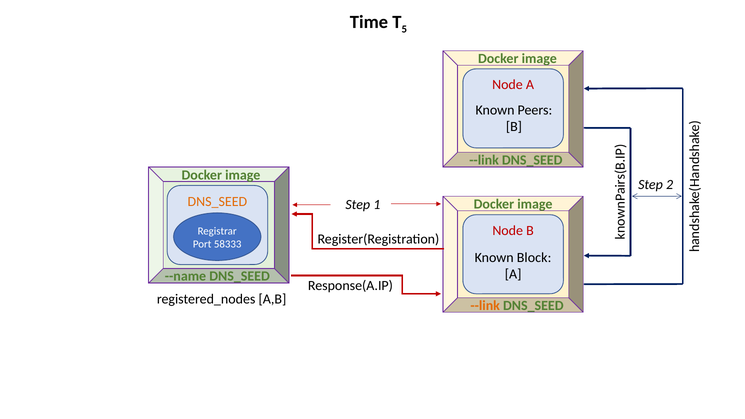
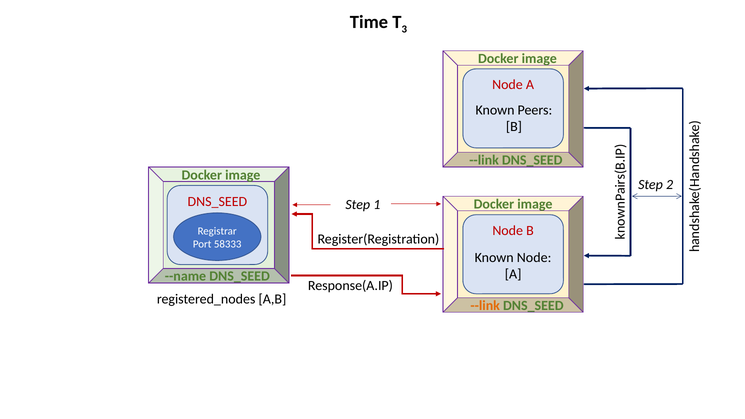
5: 5 -> 3
DNS_SEED at (217, 201) colour: orange -> red
Known Block: Block -> Node
